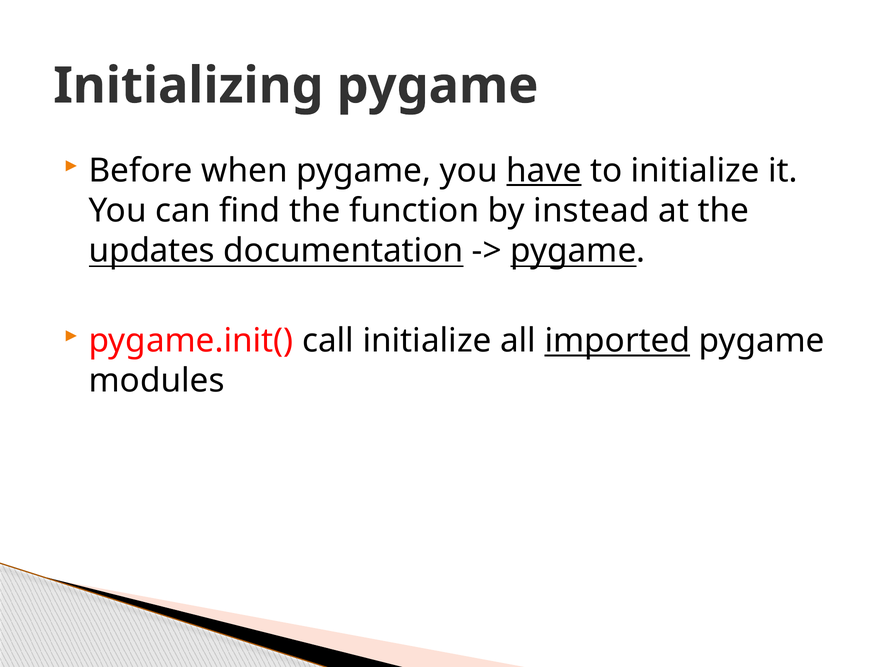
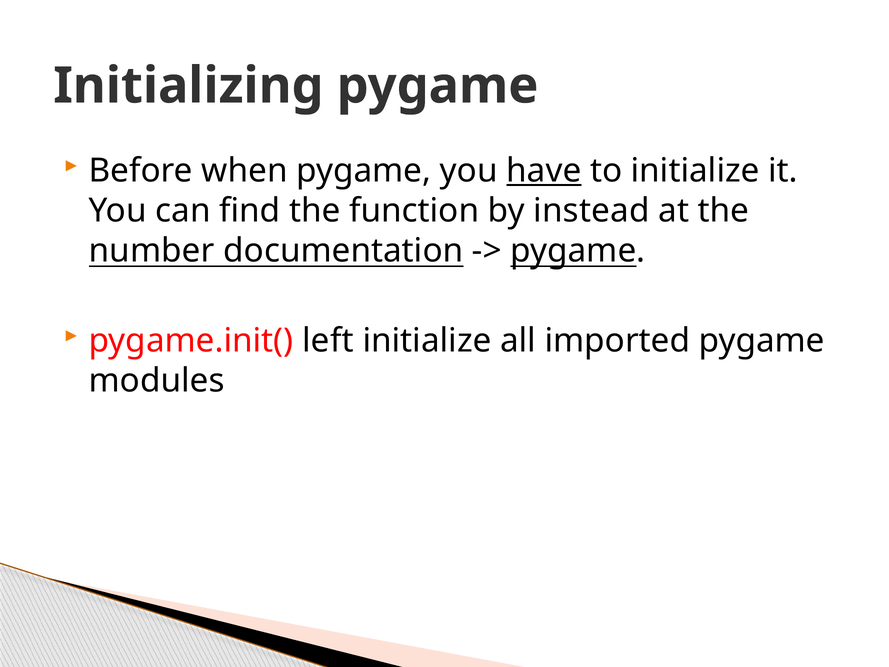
updates: updates -> number
call: call -> left
imported underline: present -> none
